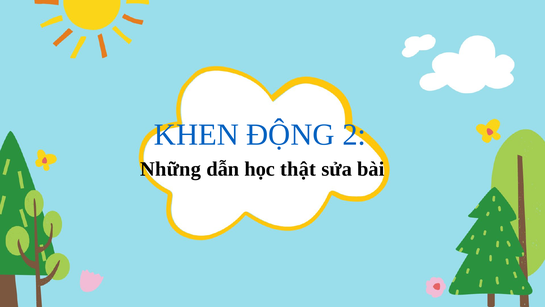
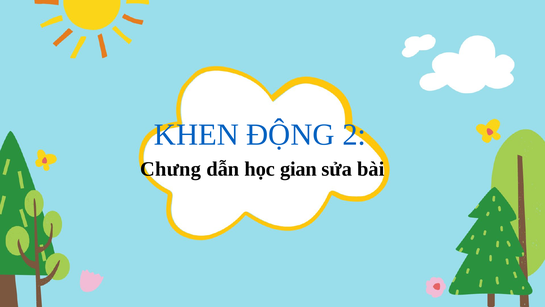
Những: Những -> Chưng
thật: thật -> gian
